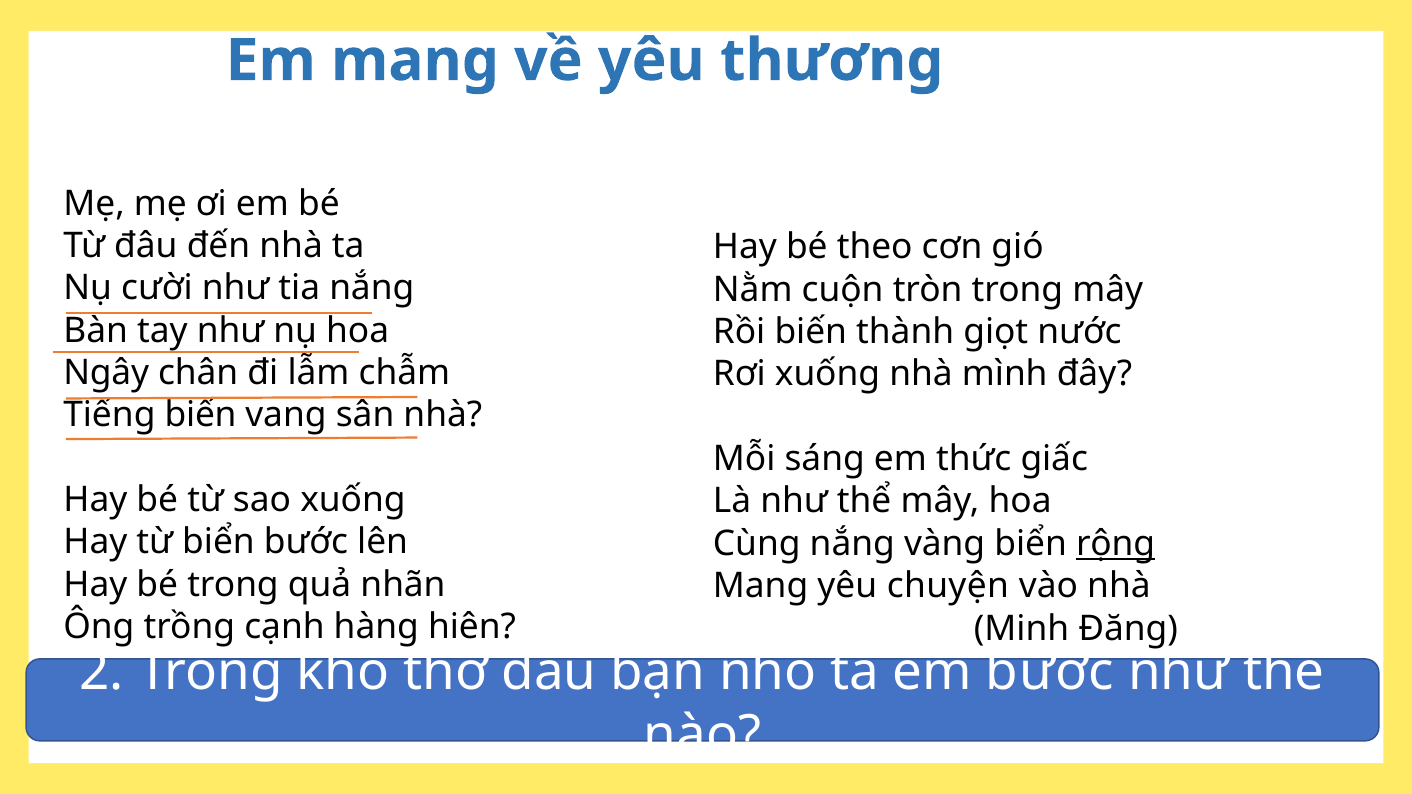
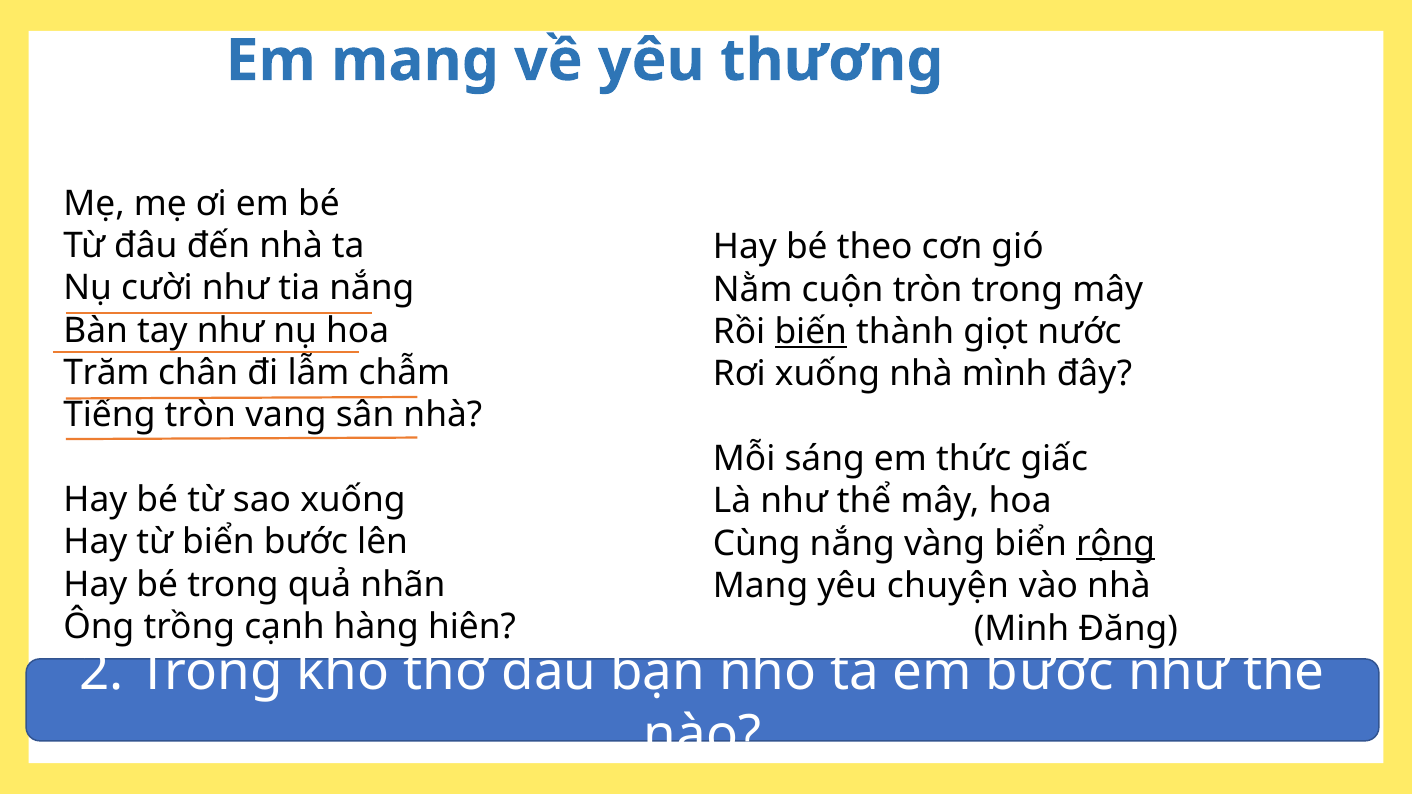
biến at (811, 332) underline: none -> present
Ngây: Ngây -> Trăm
Tiếng biến: biến -> tròn
